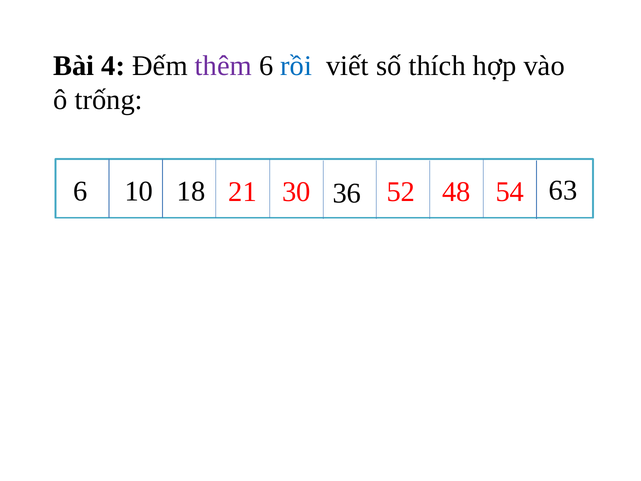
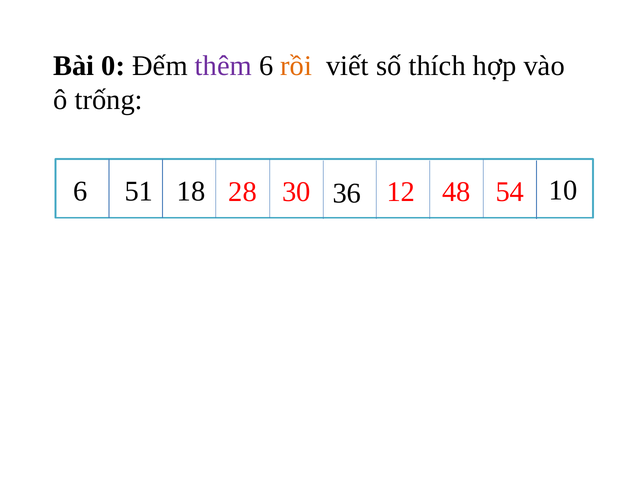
4: 4 -> 0
rồi colour: blue -> orange
10: 10 -> 51
21: 21 -> 28
52: 52 -> 12
63: 63 -> 10
